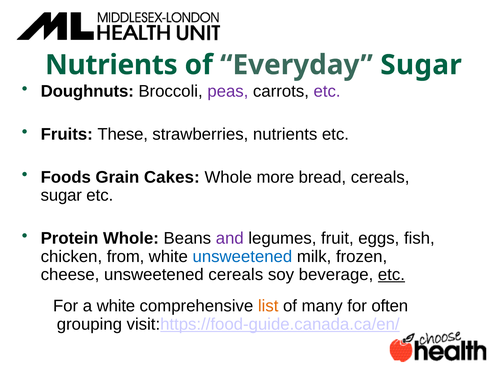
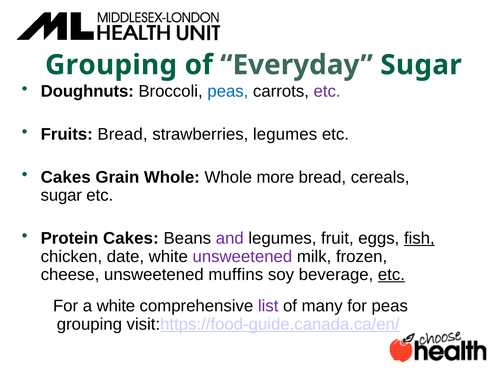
Nutrients at (111, 65): Nutrients -> Grouping
peas at (228, 91) colour: purple -> blue
Fruits These: These -> Bread
strawberries nutrients: nutrients -> legumes
Foods at (66, 177): Foods -> Cakes
Grain Cakes: Cakes -> Whole
Protein Whole: Whole -> Cakes
fish underline: none -> present
from: from -> date
unsweetened at (242, 256) colour: blue -> purple
unsweetened cereals: cereals -> muffins
list colour: orange -> purple
for often: often -> peas
